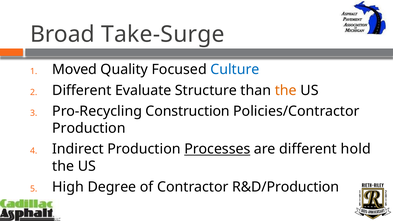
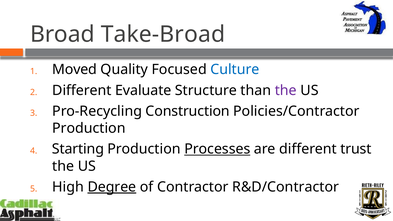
Take-Surge: Take-Surge -> Take-Broad
the at (286, 90) colour: orange -> purple
Indirect: Indirect -> Starting
hold: hold -> trust
Degree underline: none -> present
R&D/Production: R&D/Production -> R&D/Contractor
